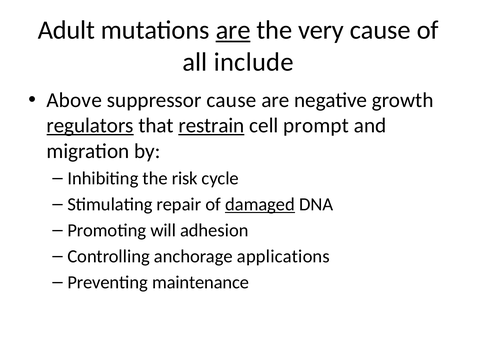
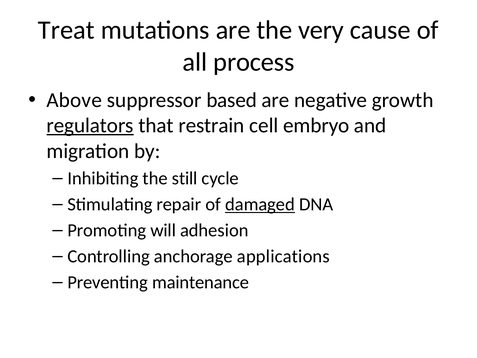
Adult: Adult -> Treat
are at (233, 30) underline: present -> none
include: include -> process
suppressor cause: cause -> based
restrain underline: present -> none
prompt: prompt -> embryo
risk: risk -> still
